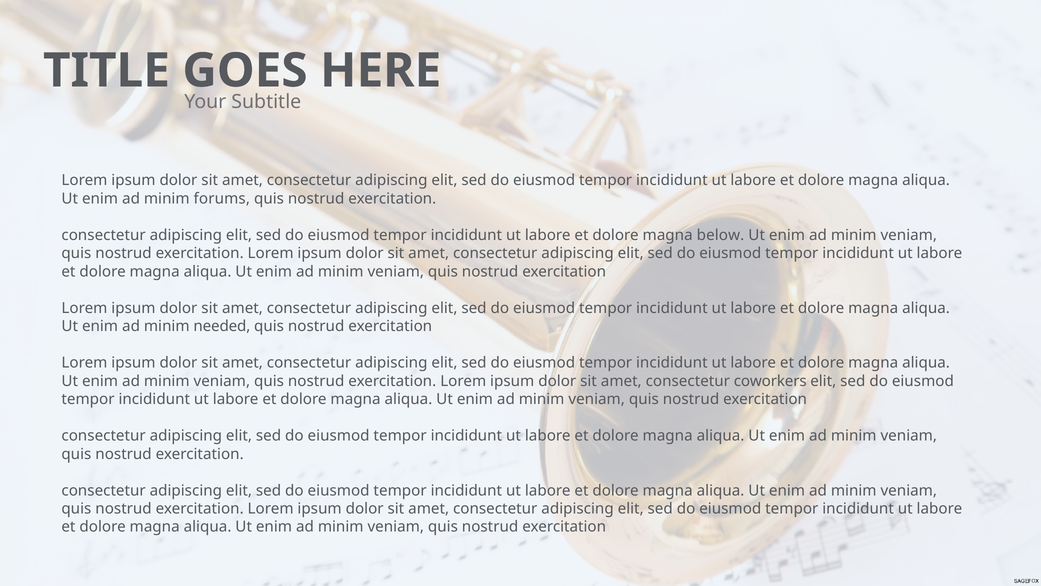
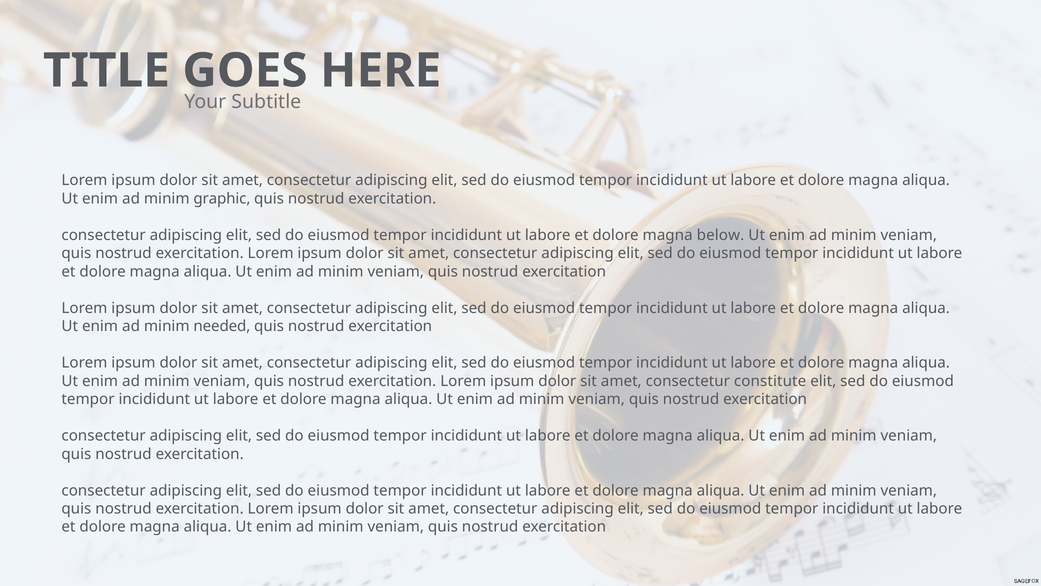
forums: forums -> graphic
coworkers: coworkers -> constitute
